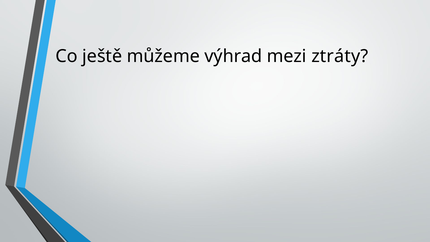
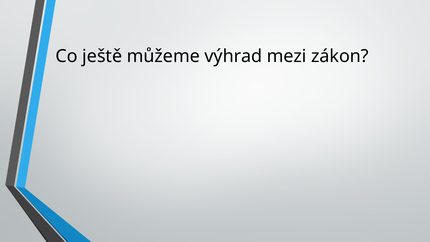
ztráty: ztráty -> zákon
